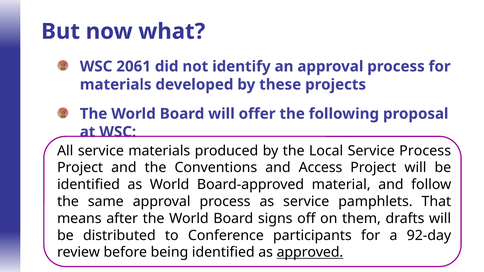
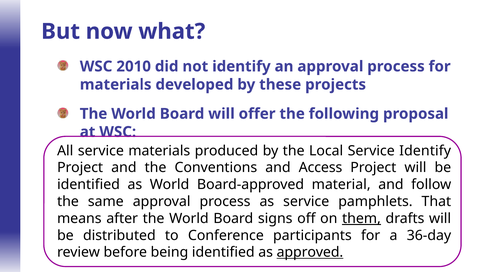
2061: 2061 -> 2010
Service Process: Process -> Identify
them underline: none -> present
92-day: 92-day -> 36-day
